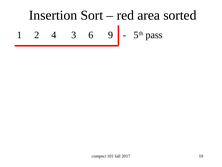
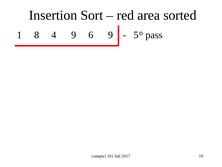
2: 2 -> 8
4 3: 3 -> 9
